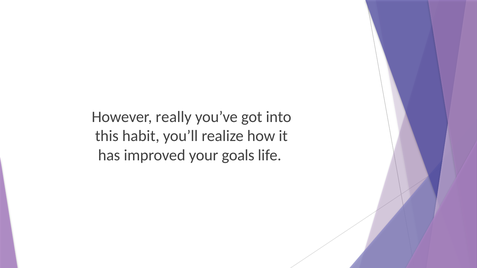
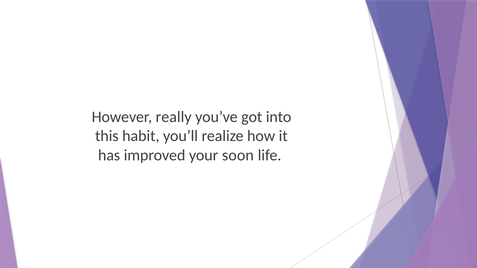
goals: goals -> soon
